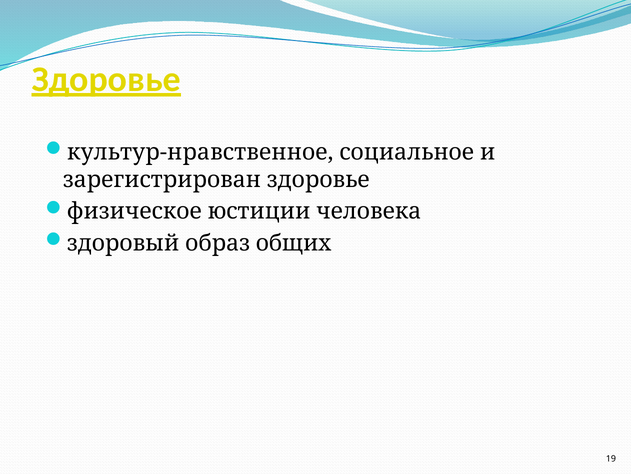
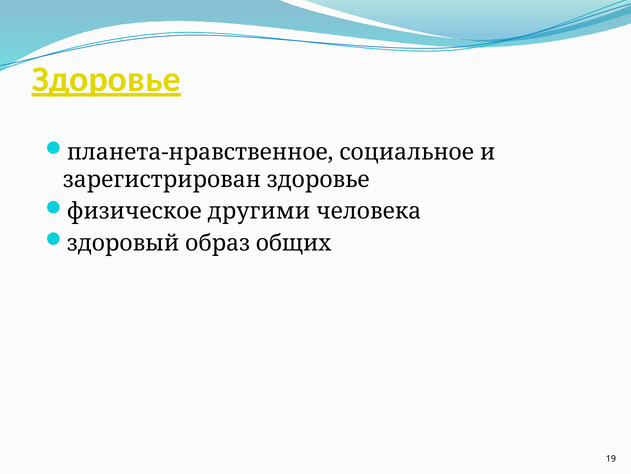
культур-нравственное: культур-нравственное -> планета-нравственное
юстиции: юстиции -> другими
